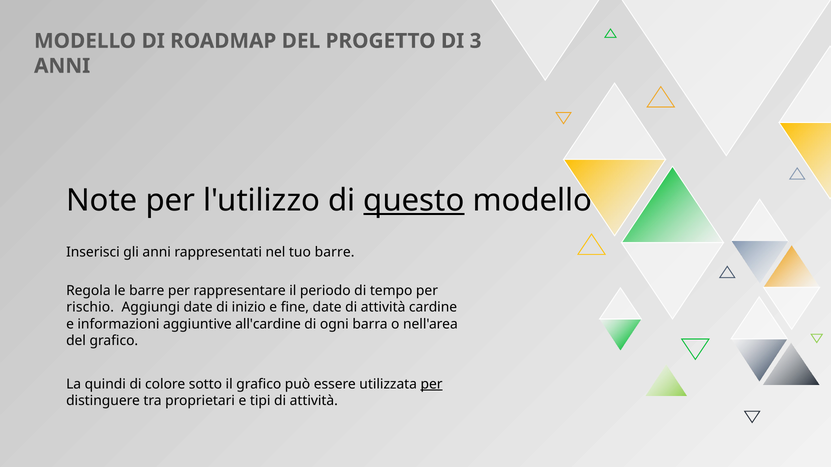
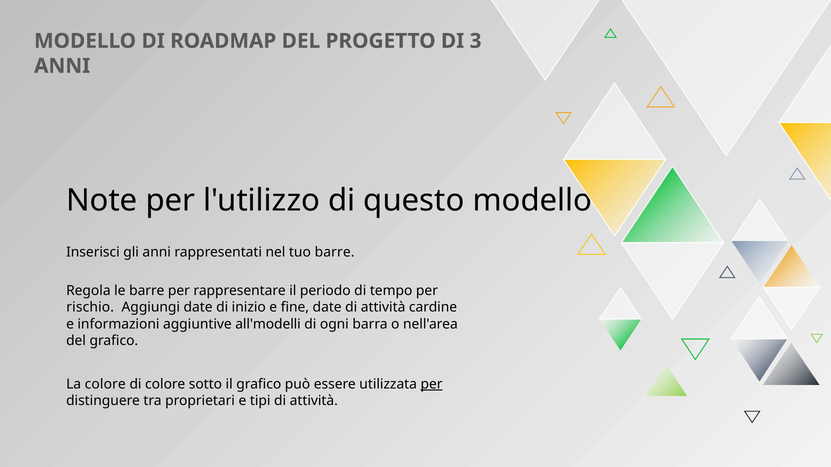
questo underline: present -> none
all'cardine: all'cardine -> all'modelli
La quindi: quindi -> colore
